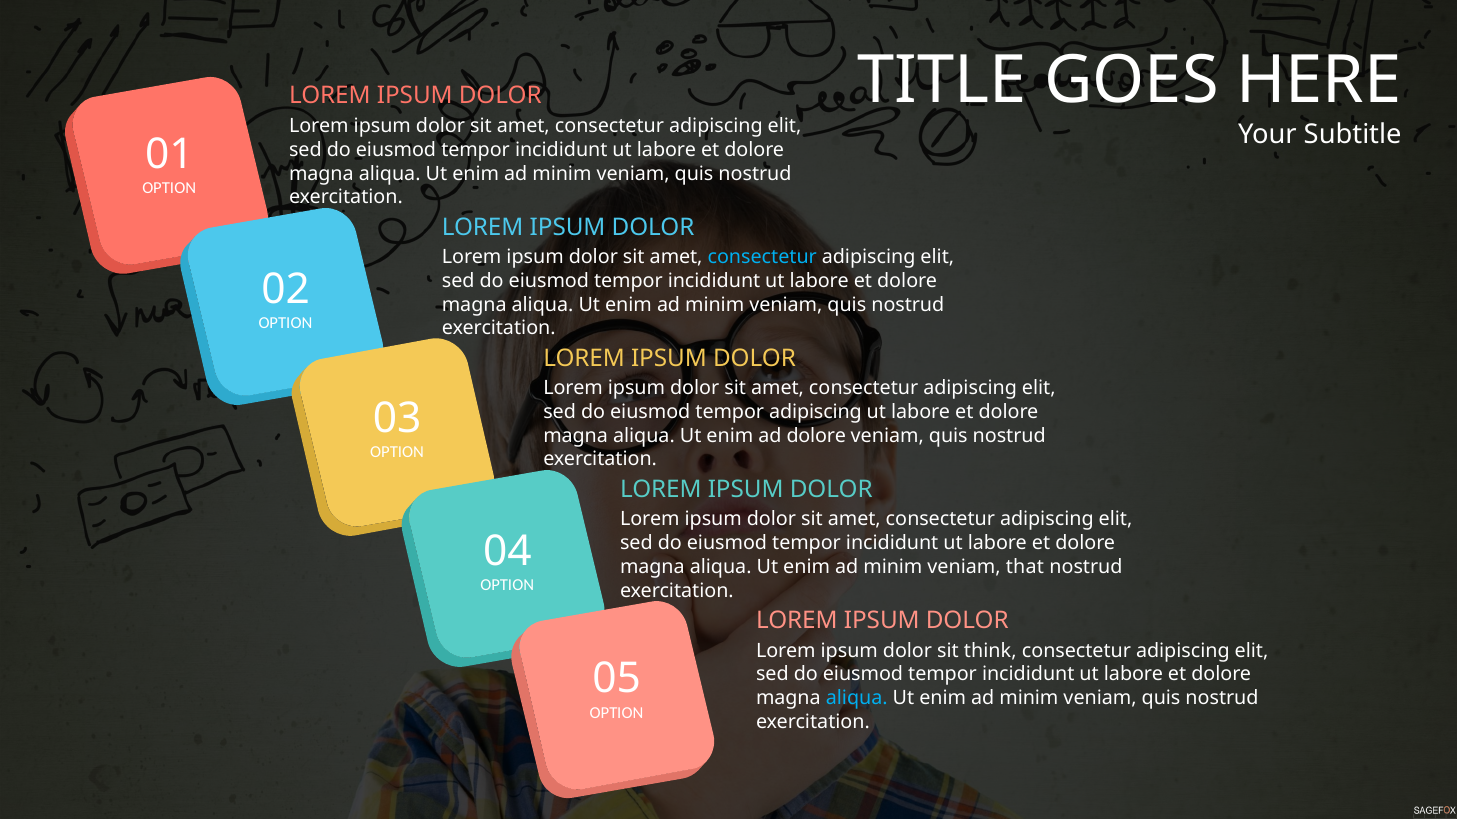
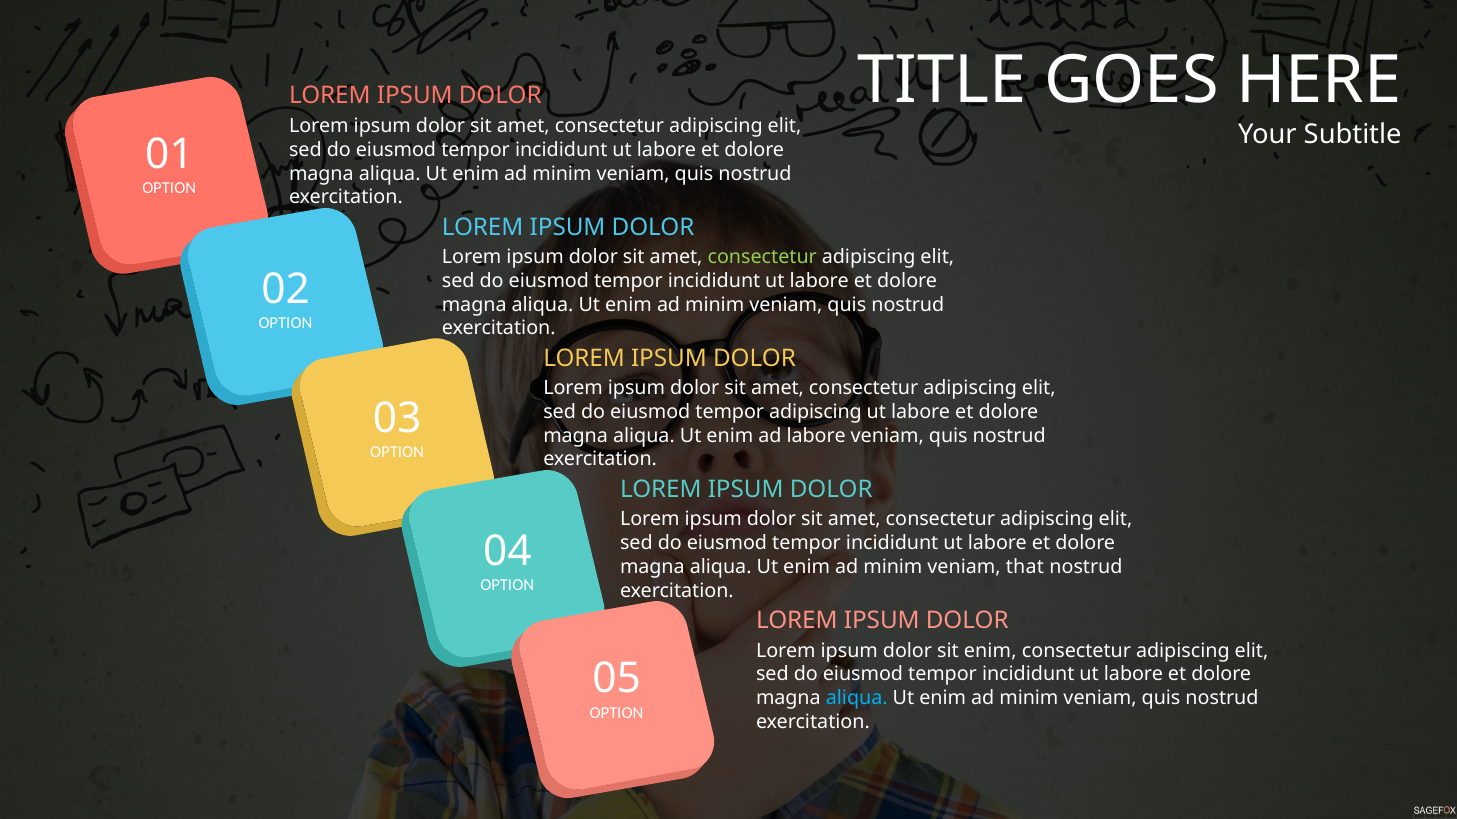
consectetur at (762, 258) colour: light blue -> light green
ad dolore: dolore -> labore
sit think: think -> enim
